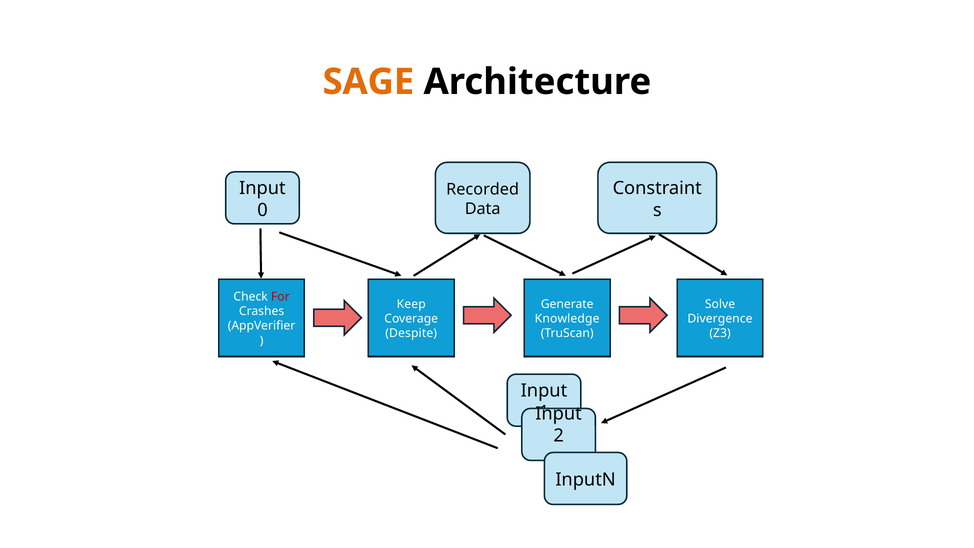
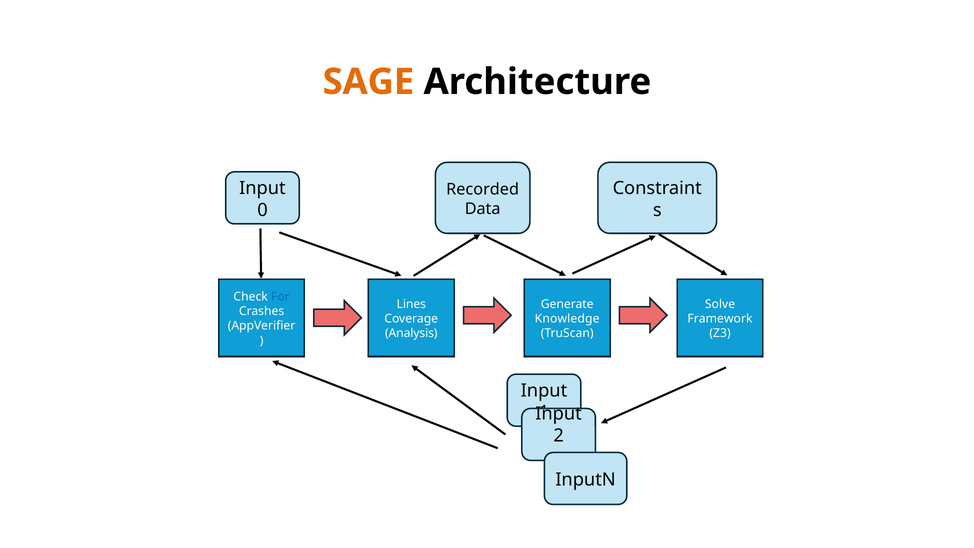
For colour: red -> blue
Keep: Keep -> Lines
Divergence: Divergence -> Framework
Despite: Despite -> Analysis
